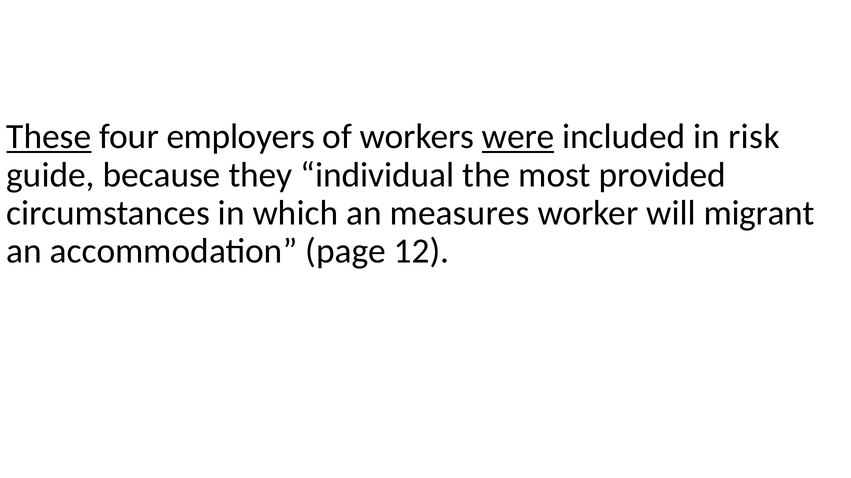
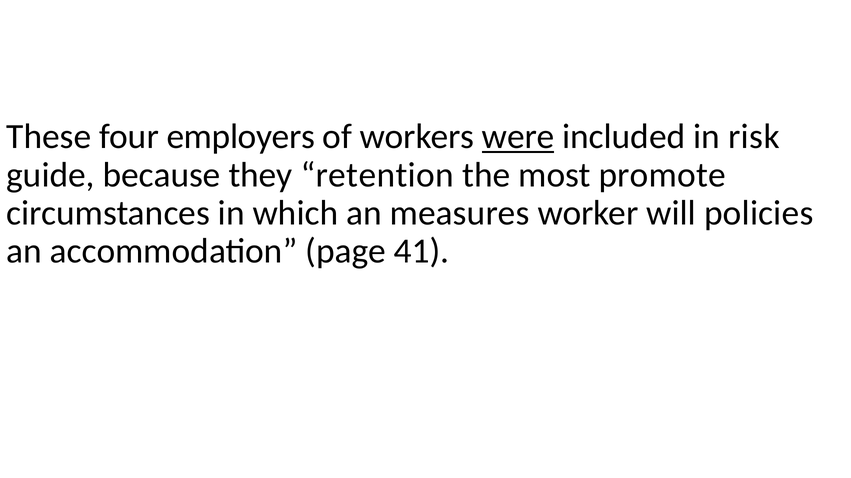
These underline: present -> none
individual: individual -> retention
provided: provided -> promote
migrant: migrant -> policies
12: 12 -> 41
